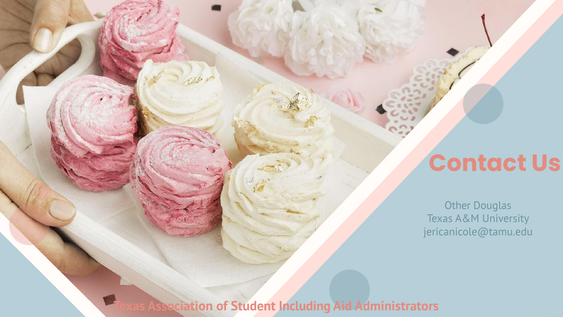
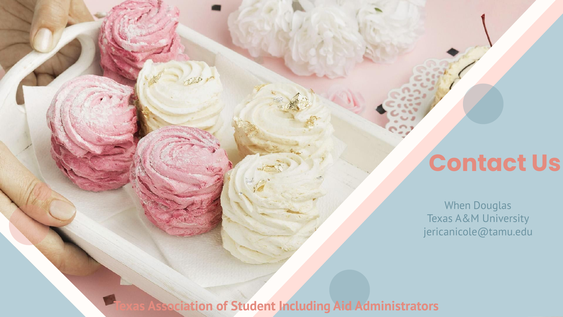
Other: Other -> When
